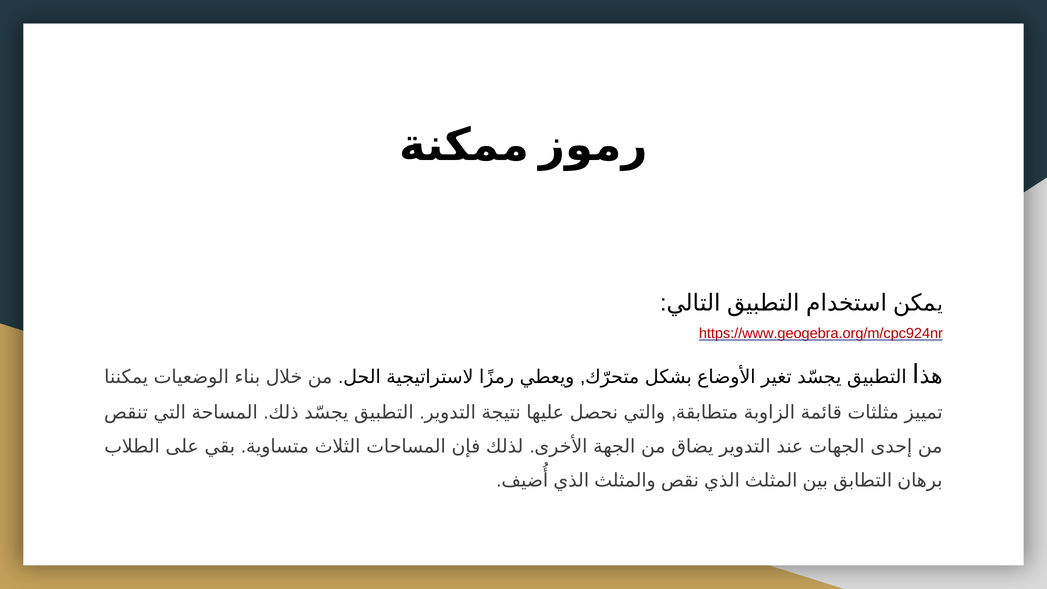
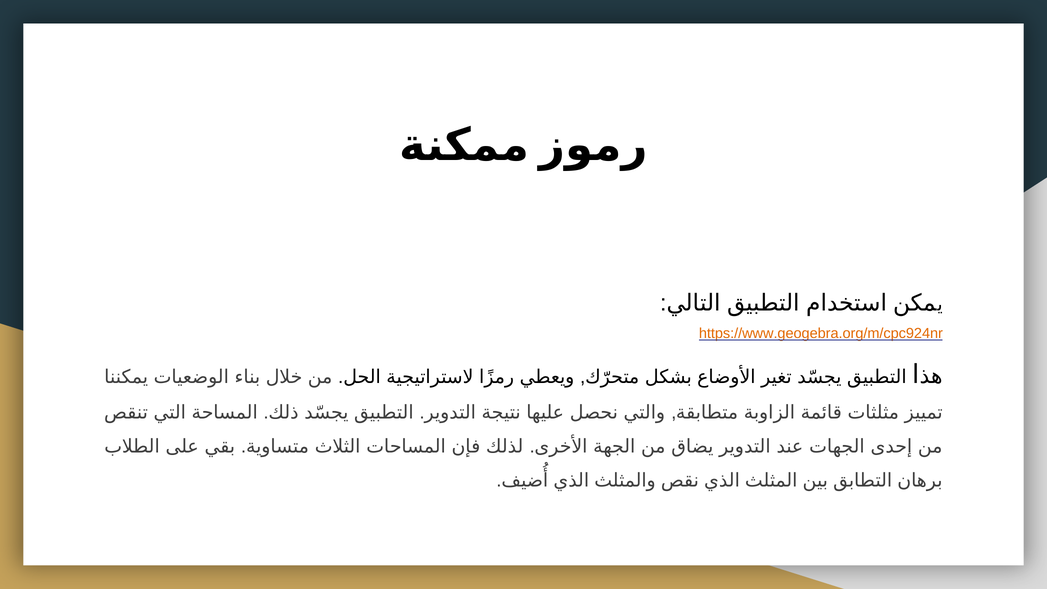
https://www.geogebra.org/m/cpc924nr colour: red -> orange
